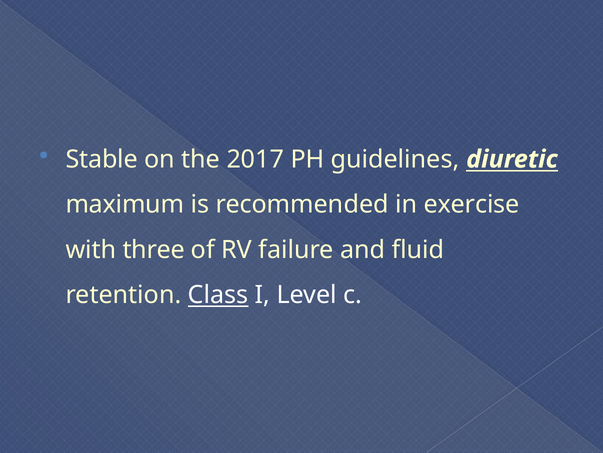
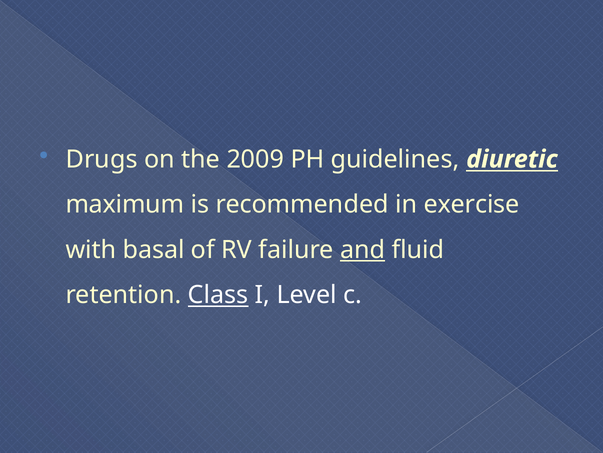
Stable: Stable -> Drugs
2017: 2017 -> 2009
three: three -> basal
and underline: none -> present
